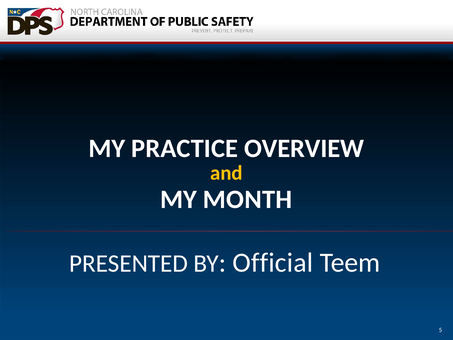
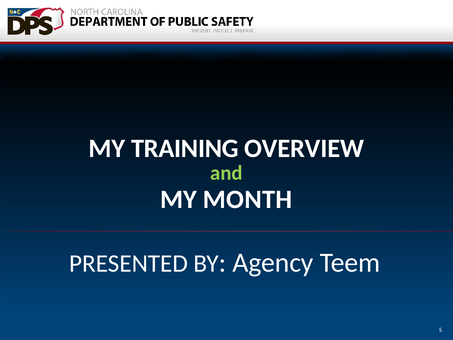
PRACTICE: PRACTICE -> TRAINING
and colour: yellow -> light green
Official: Official -> Agency
